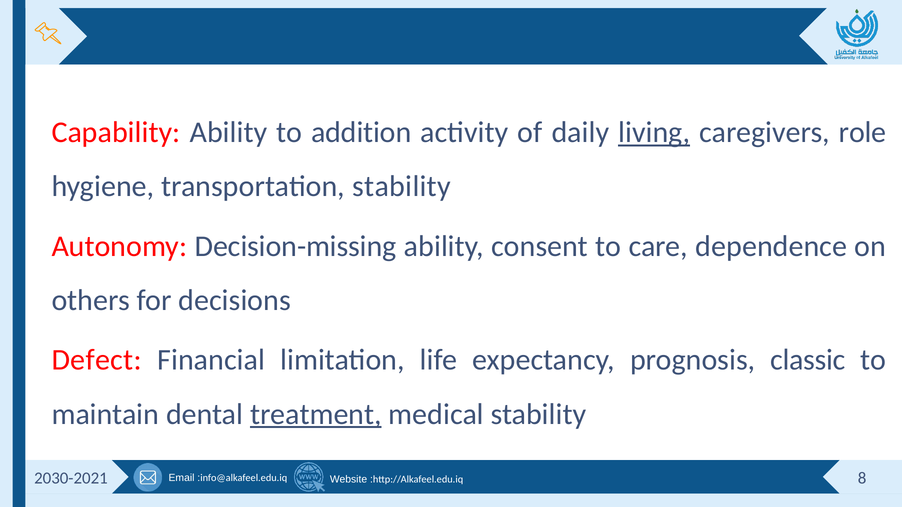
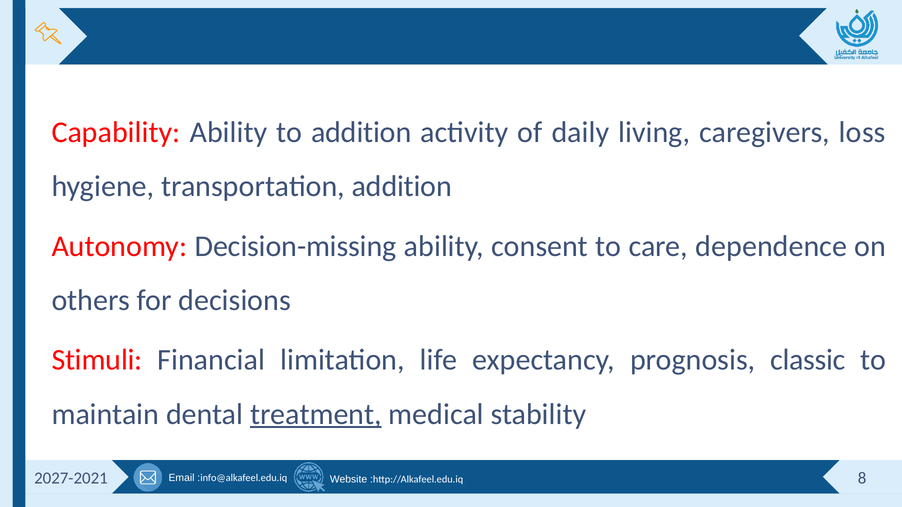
living underline: present -> none
role: role -> loss
transportation stability: stability -> addition
Defect: Defect -> Stimuli
2030-2021: 2030-2021 -> 2027-2021
